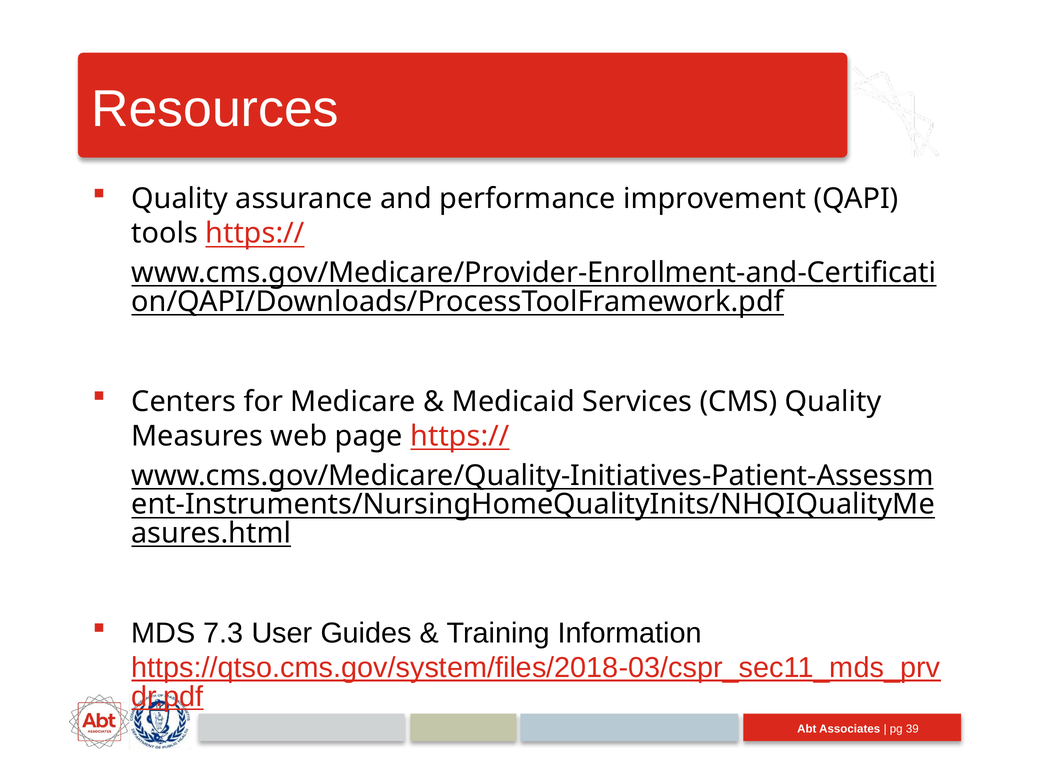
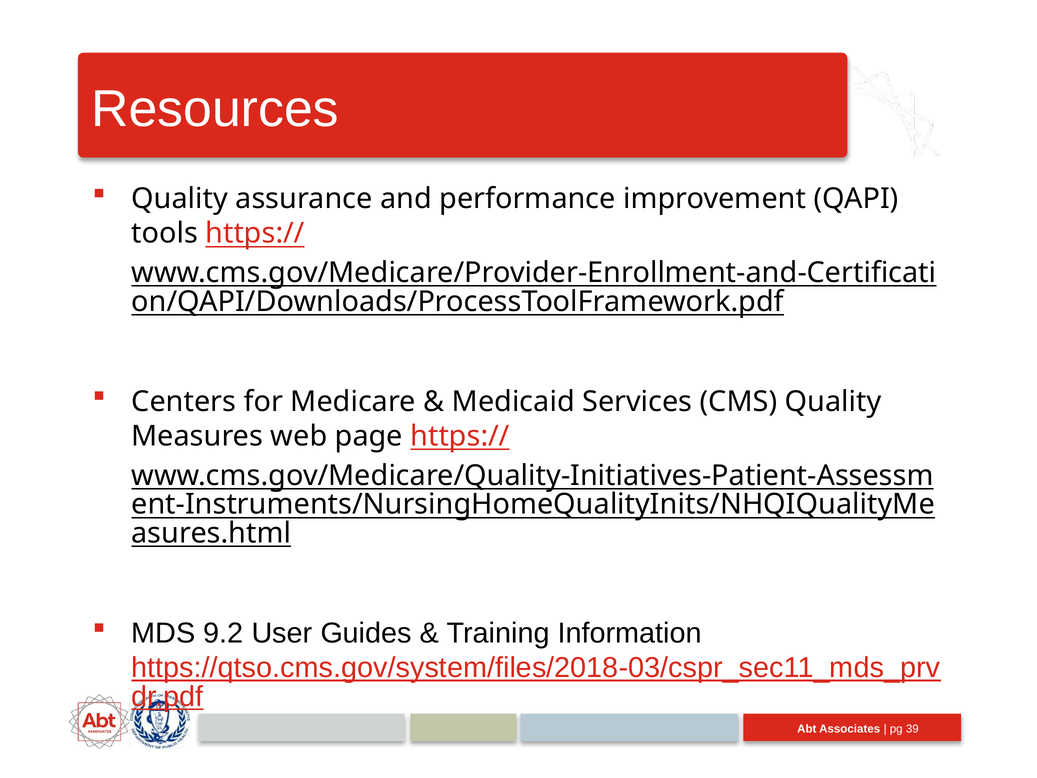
7.3: 7.3 -> 9.2
